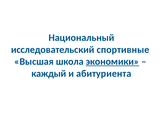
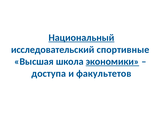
Национальный underline: none -> present
каждый: каждый -> доступа
абитуриента: абитуриента -> факультетов
